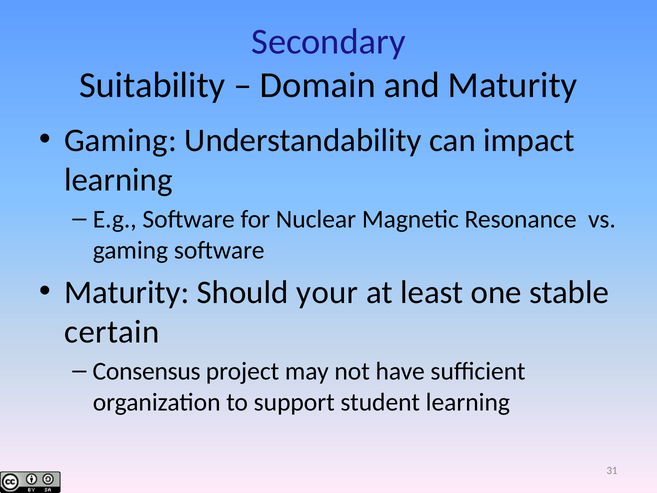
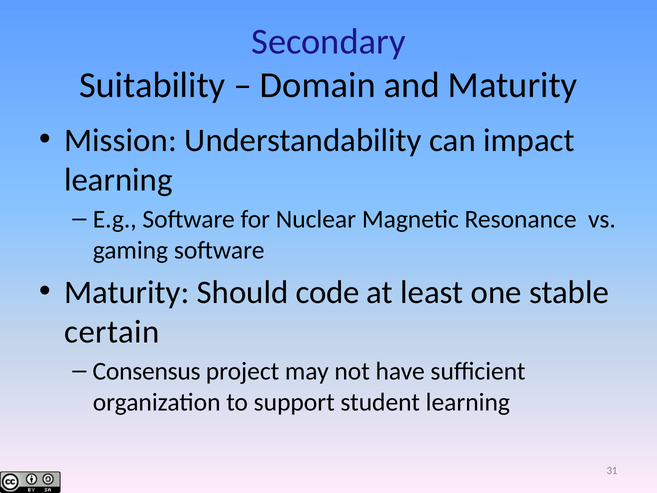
Gaming at (120, 140): Gaming -> Mission
your: your -> code
